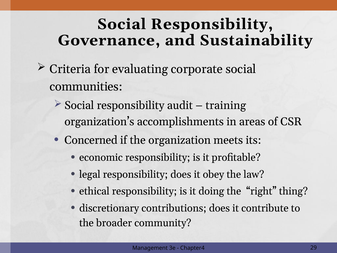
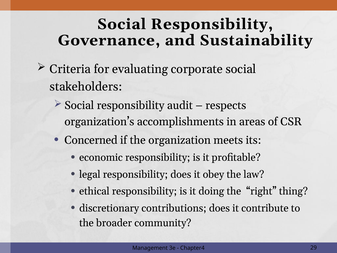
communities: communities -> stakeholders
training: training -> respects
